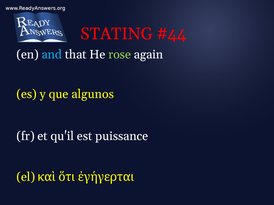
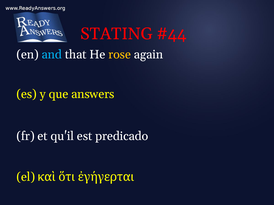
rose colour: light green -> yellow
algunos: algunos -> answers
puissance: puissance -> predicado
